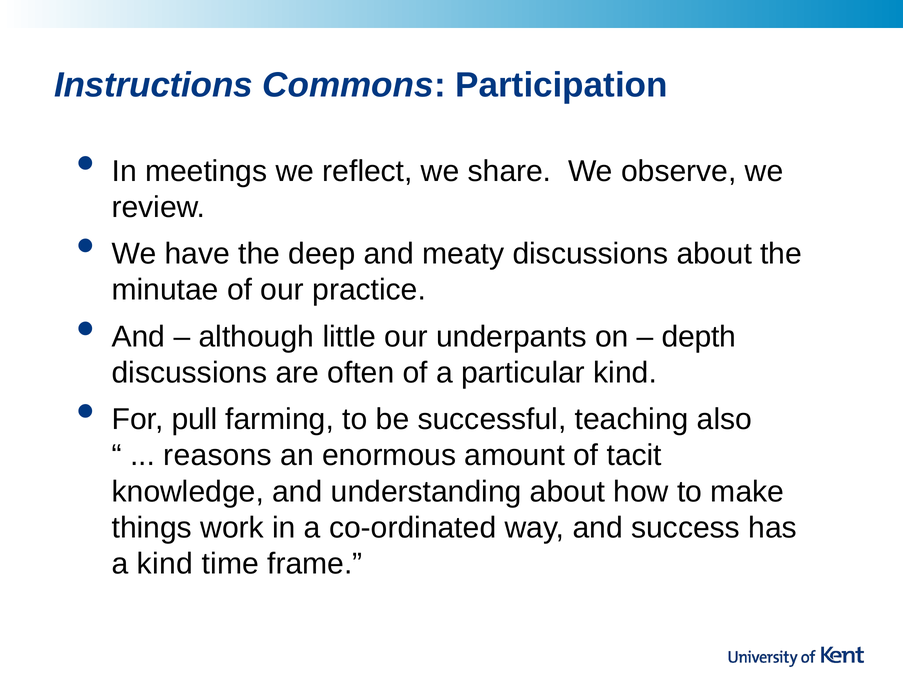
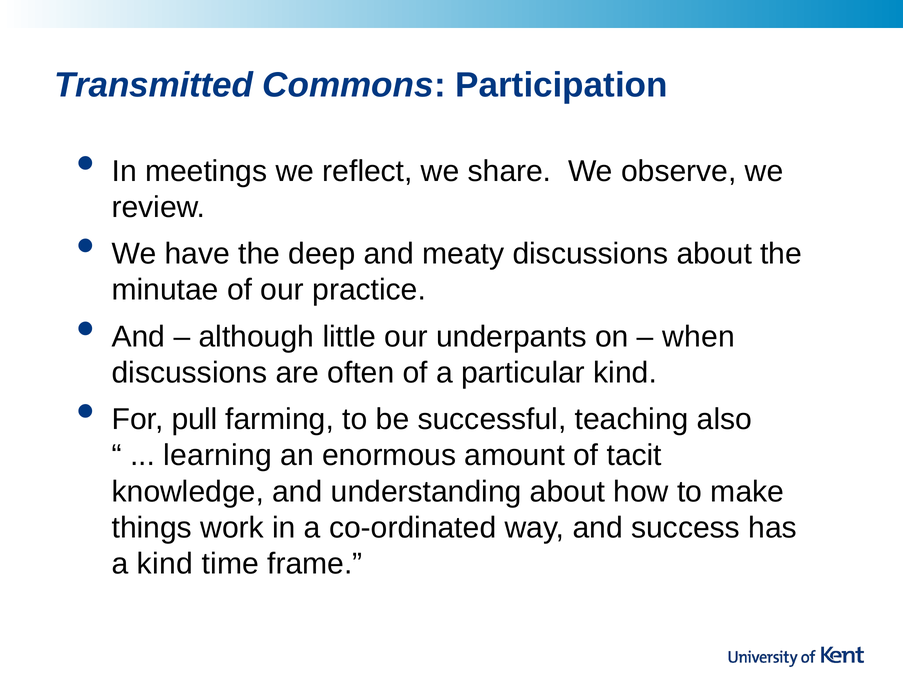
Instructions: Instructions -> Transmitted
depth: depth -> when
reasons: reasons -> learning
